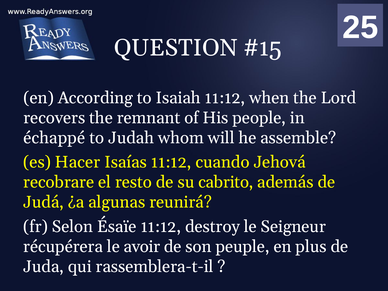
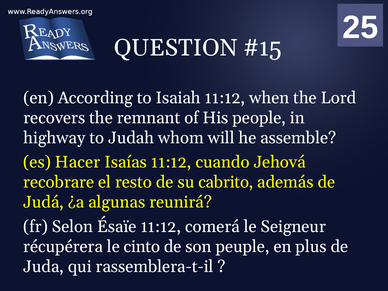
échappé: échappé -> highway
destroy: destroy -> comerá
avoir: avoir -> cinto
